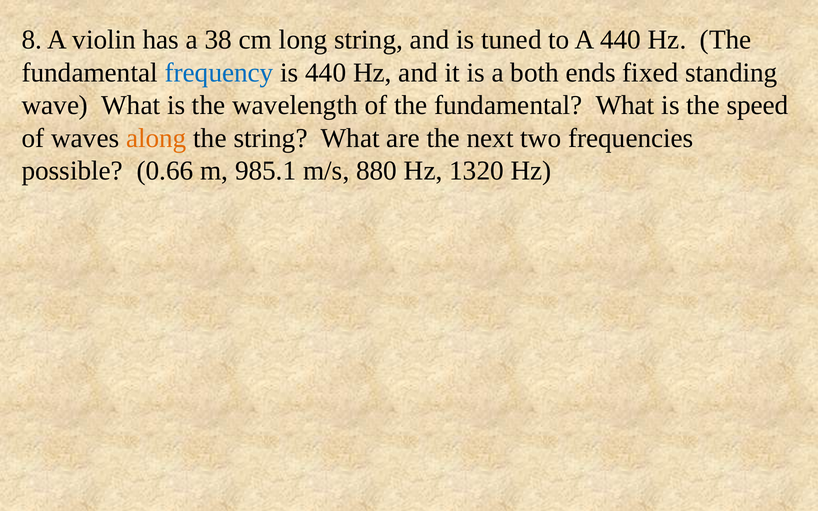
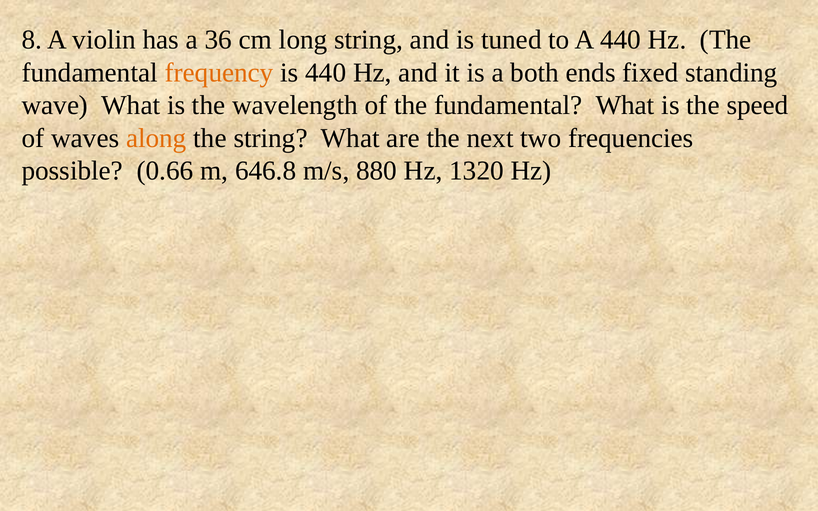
38: 38 -> 36
frequency colour: blue -> orange
985.1: 985.1 -> 646.8
